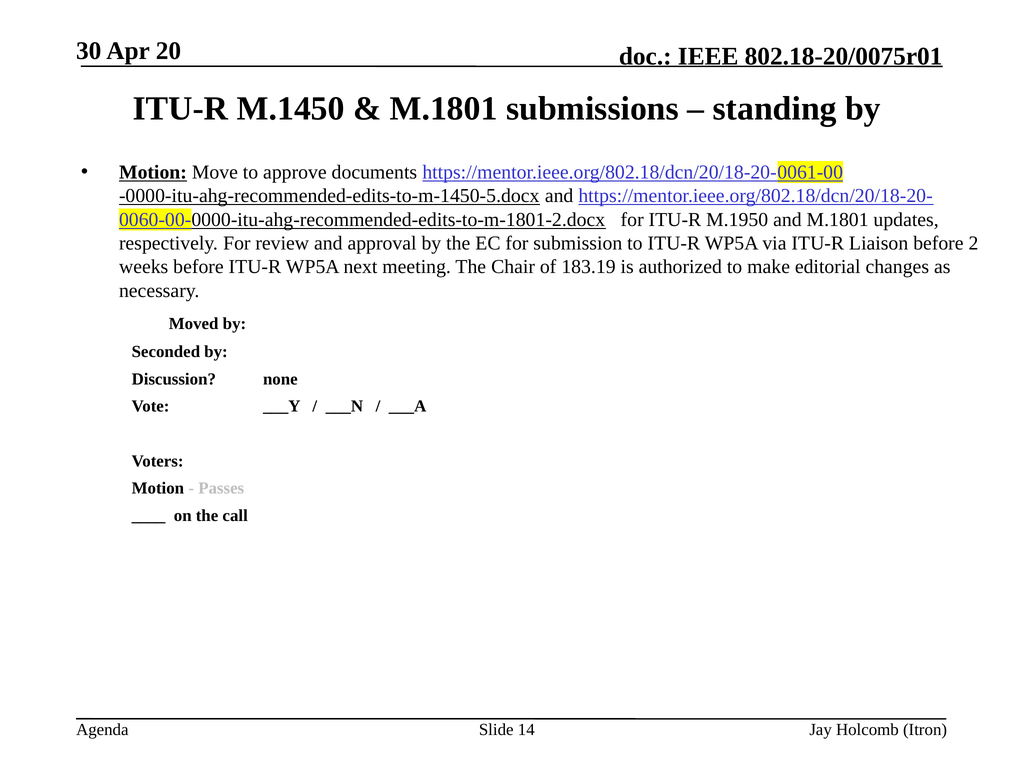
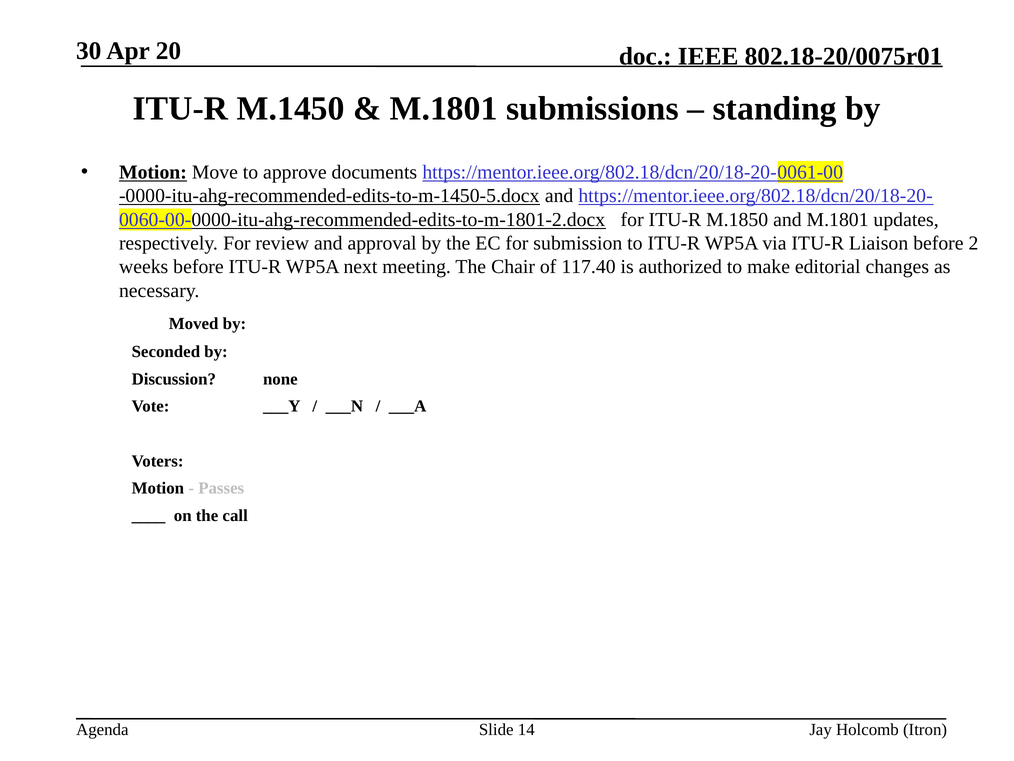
M.1950: M.1950 -> M.1850
183.19: 183.19 -> 117.40
